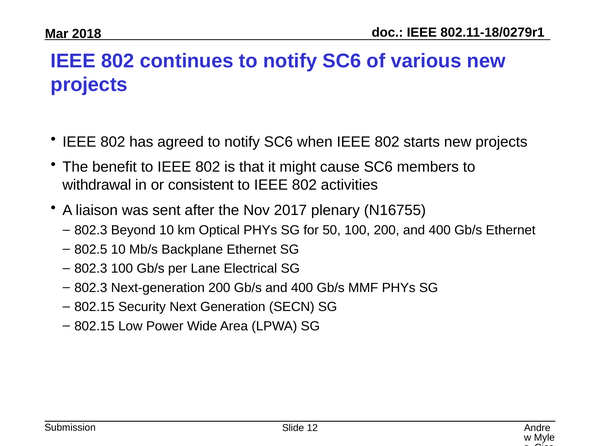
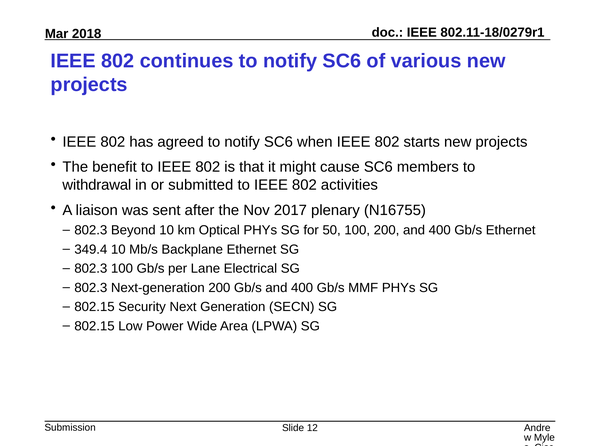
consistent: consistent -> submitted
802.5: 802.5 -> 349.4
